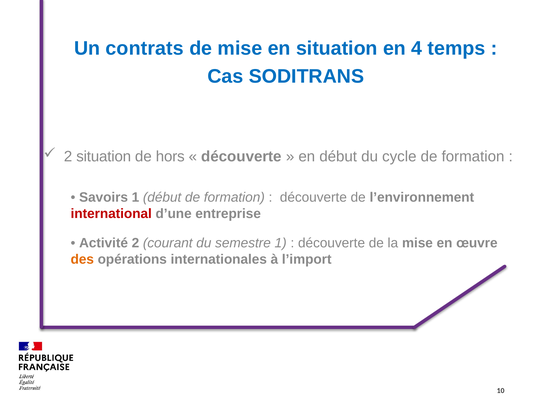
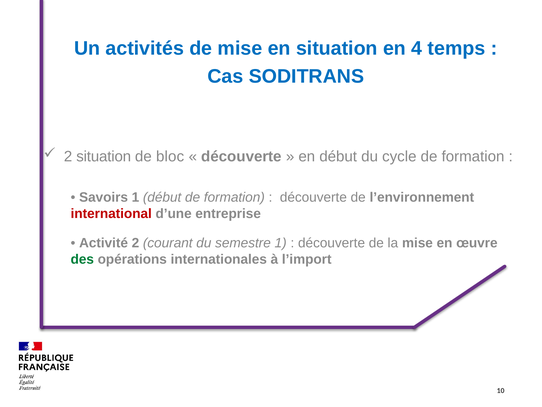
contrats: contrats -> activités
hors: hors -> bloc
des colour: orange -> green
